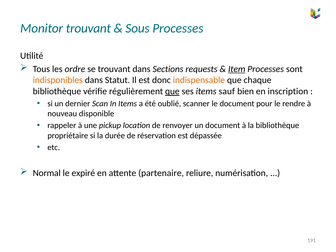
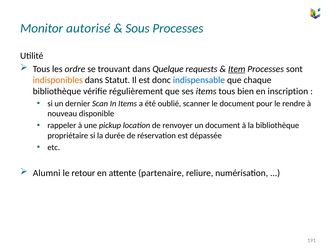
Monitor trouvant: trouvant -> autorisé
Sections: Sections -> Quelque
indispensable colour: orange -> blue
que at (172, 91) underline: present -> none
items sauf: sauf -> tous
Normal: Normal -> Alumni
expiré: expiré -> retour
